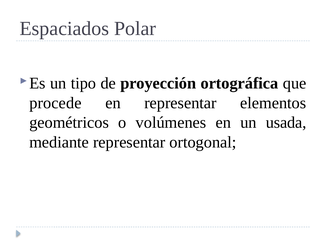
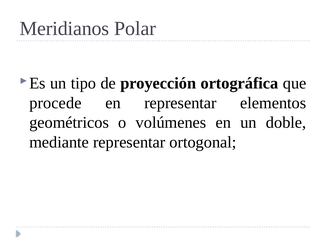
Espaciados: Espaciados -> Meridianos
usada: usada -> doble
